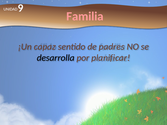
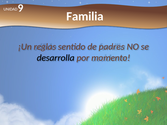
Familia colour: pink -> white
capaz: capaz -> reglas
planificar: planificar -> momento
